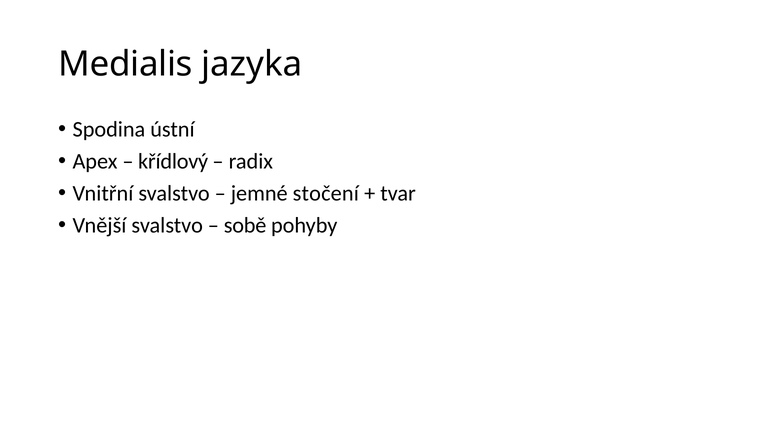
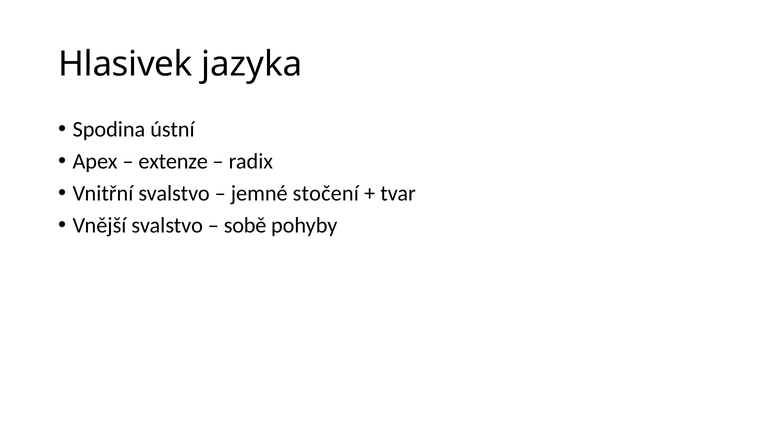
Medialis: Medialis -> Hlasivek
křídlový: křídlový -> extenze
